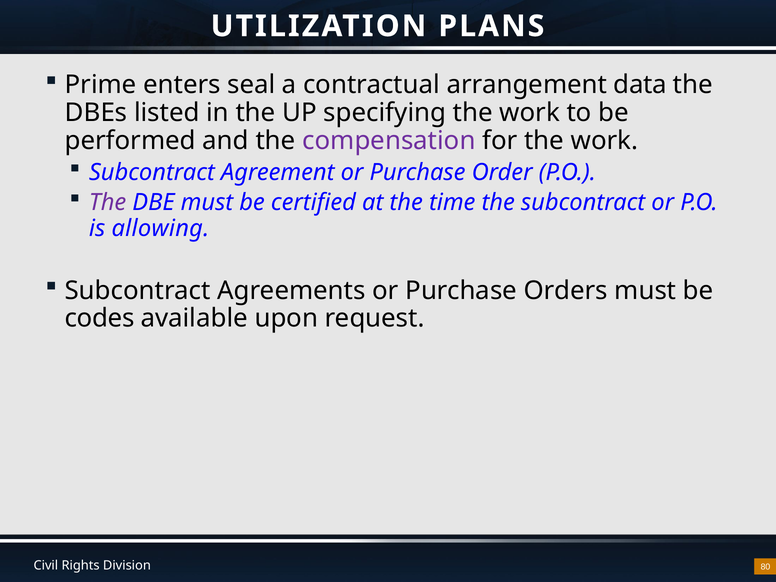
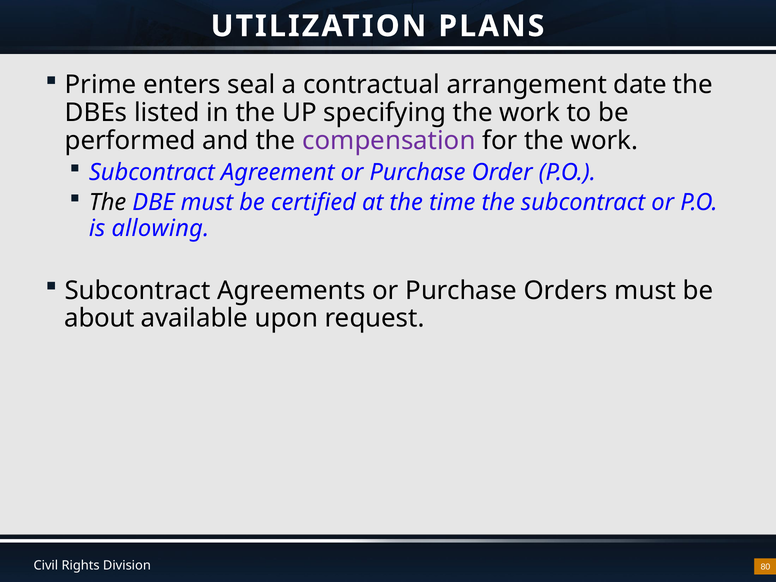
data: data -> date
The at (108, 203) colour: purple -> black
codes: codes -> about
